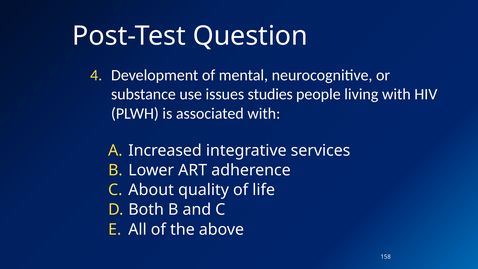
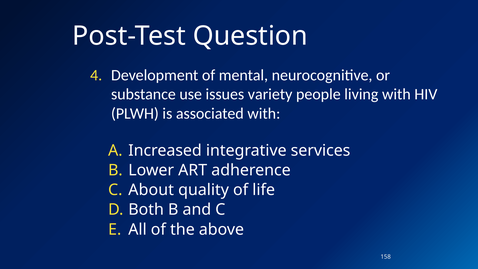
studies: studies -> variety
